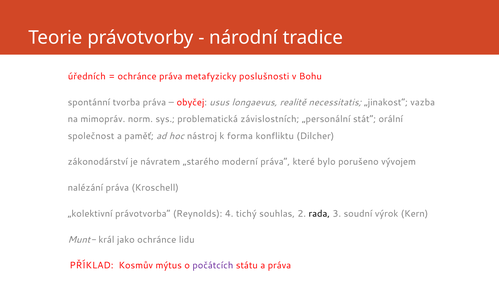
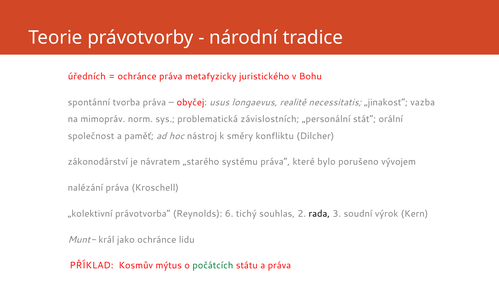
poslušnosti: poslušnosti -> juristického
forma: forma -> směry
moderní: moderní -> systému
4: 4 -> 6
počátcích colour: purple -> green
